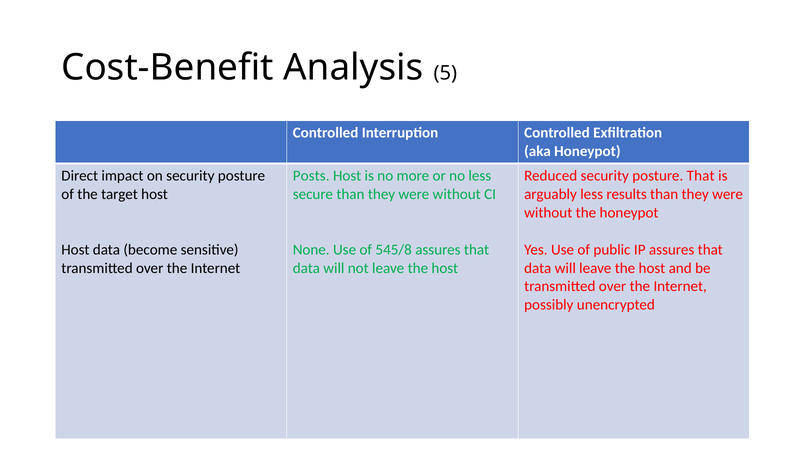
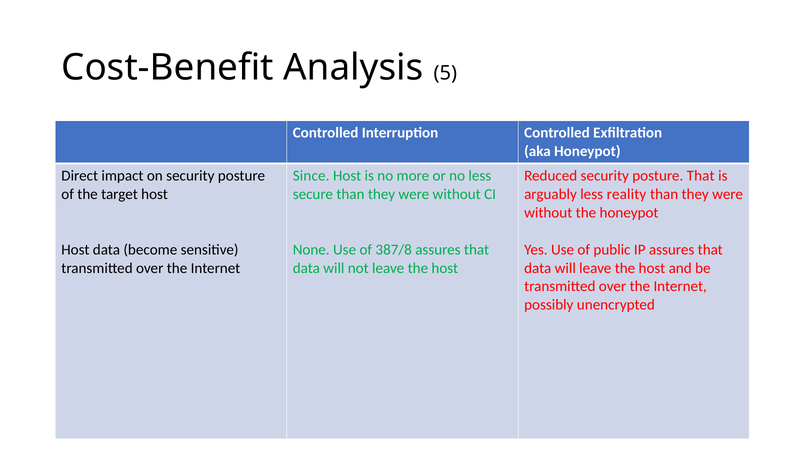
Posts: Posts -> Since
results: results -> reality
545/8: 545/8 -> 387/8
